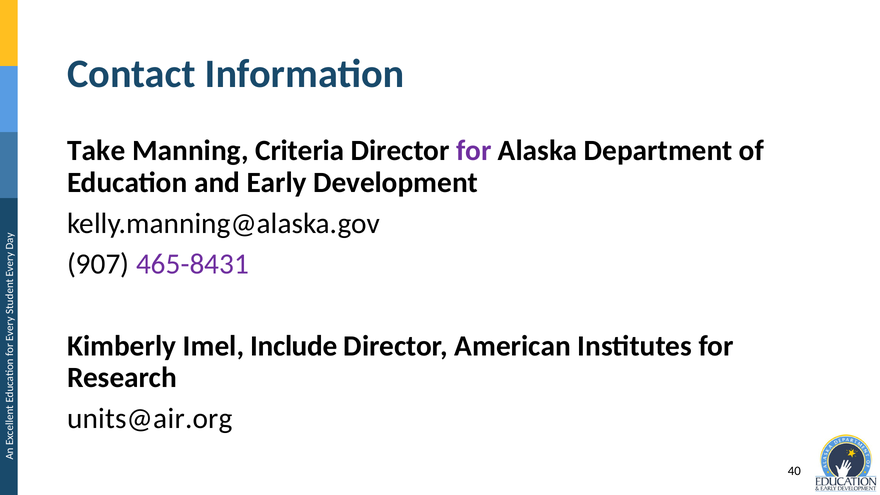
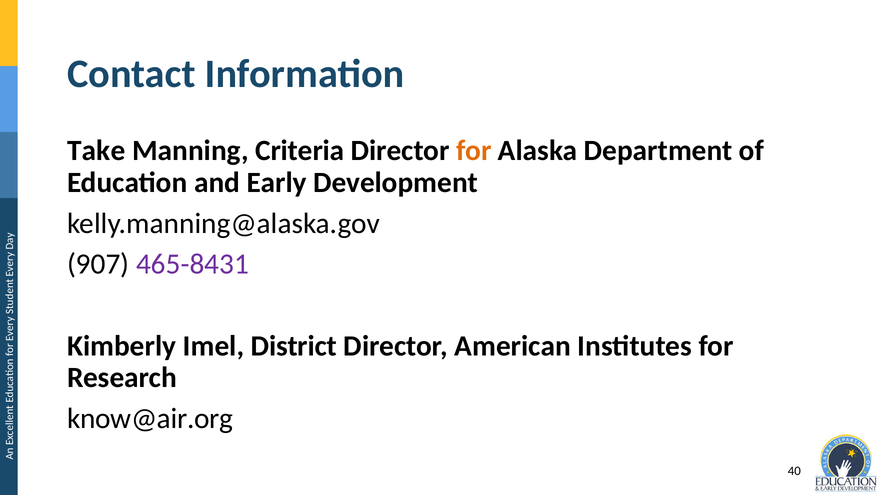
for at (474, 151) colour: purple -> orange
Include: Include -> District
units@air.org: units@air.org -> know@air.org
